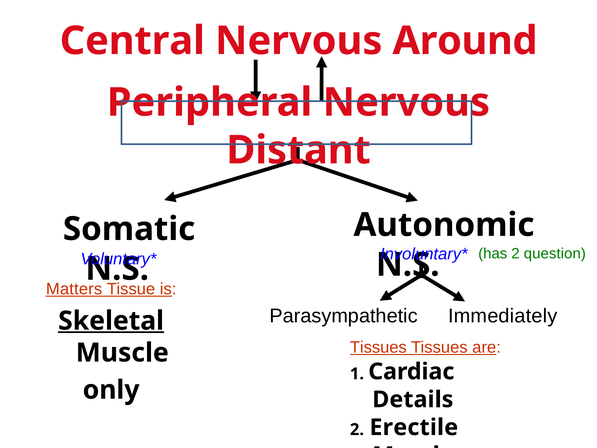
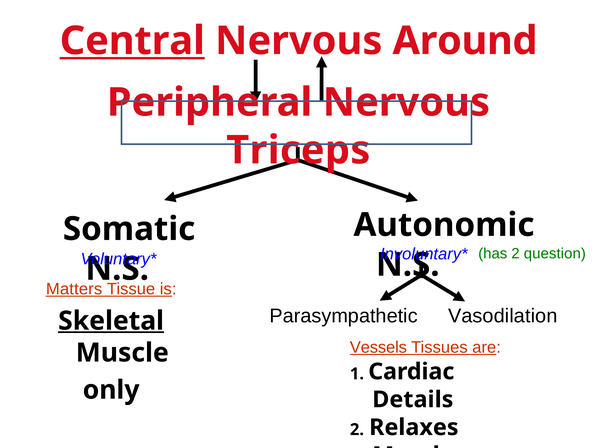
Central underline: none -> present
Distant: Distant -> Triceps
Immediately: Immediately -> Vasodilation
Tissues at (378, 347): Tissues -> Vessels
Erectile: Erectile -> Relaxes
